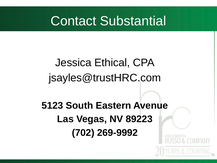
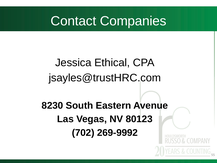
Substantial: Substantial -> Companies
5123: 5123 -> 8230
89223: 89223 -> 80123
